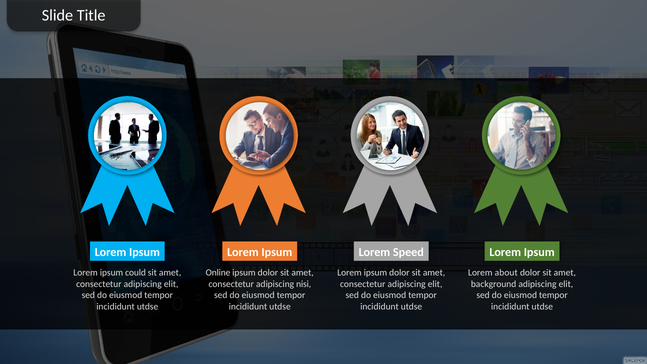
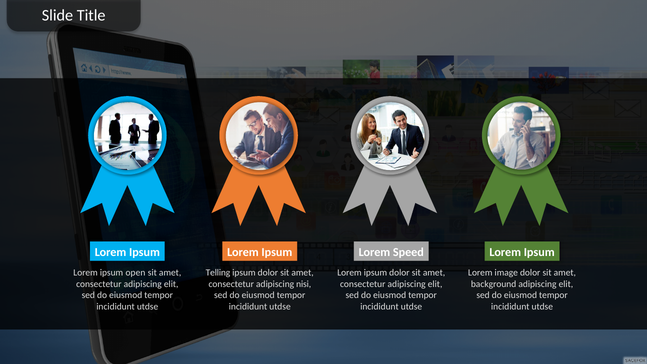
could: could -> open
Online: Online -> Telling
about: about -> image
